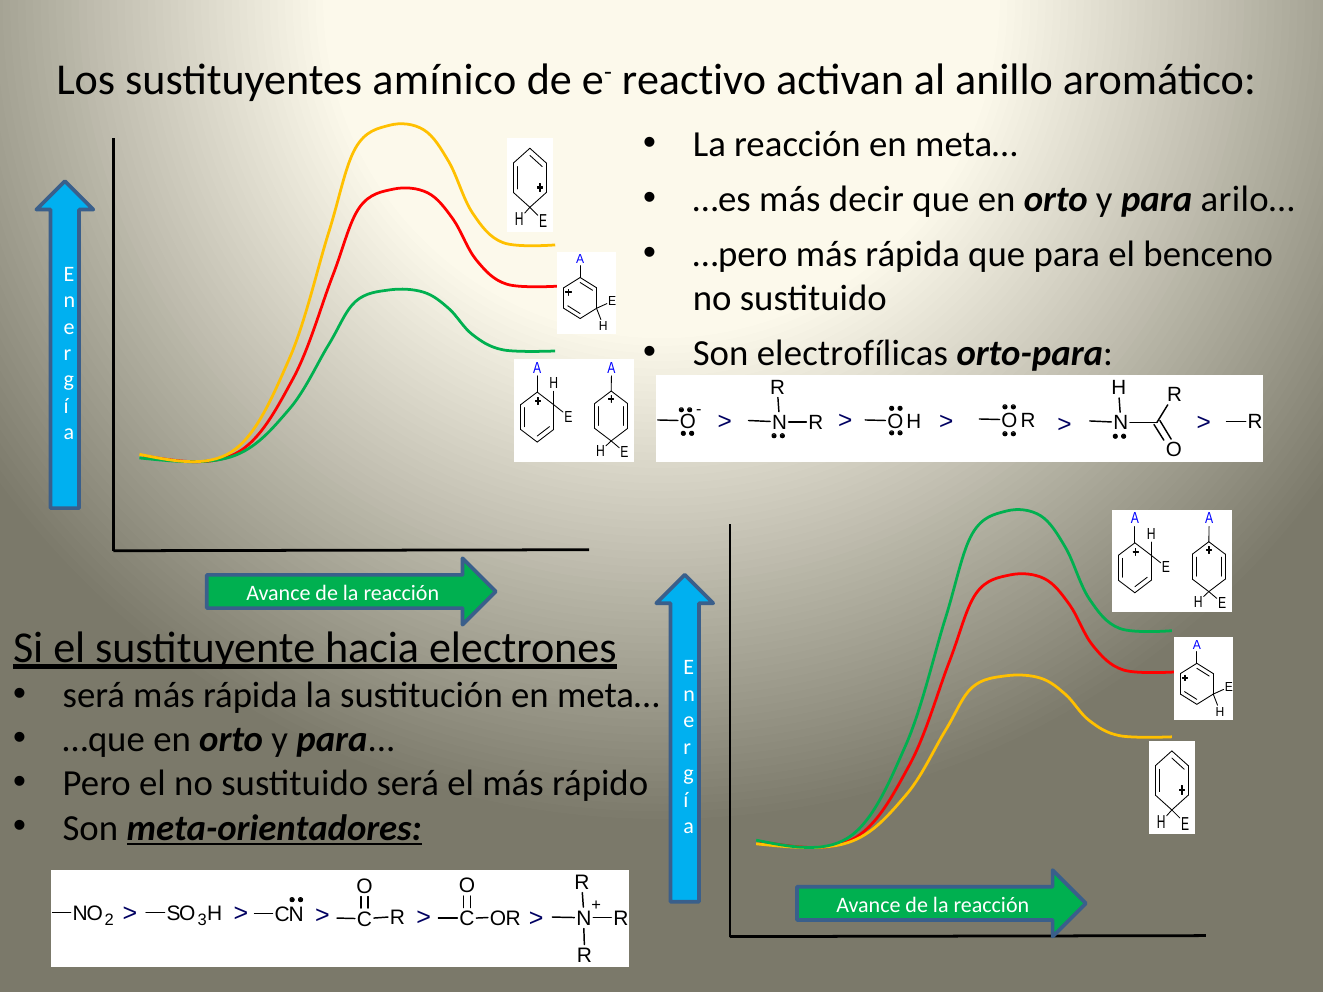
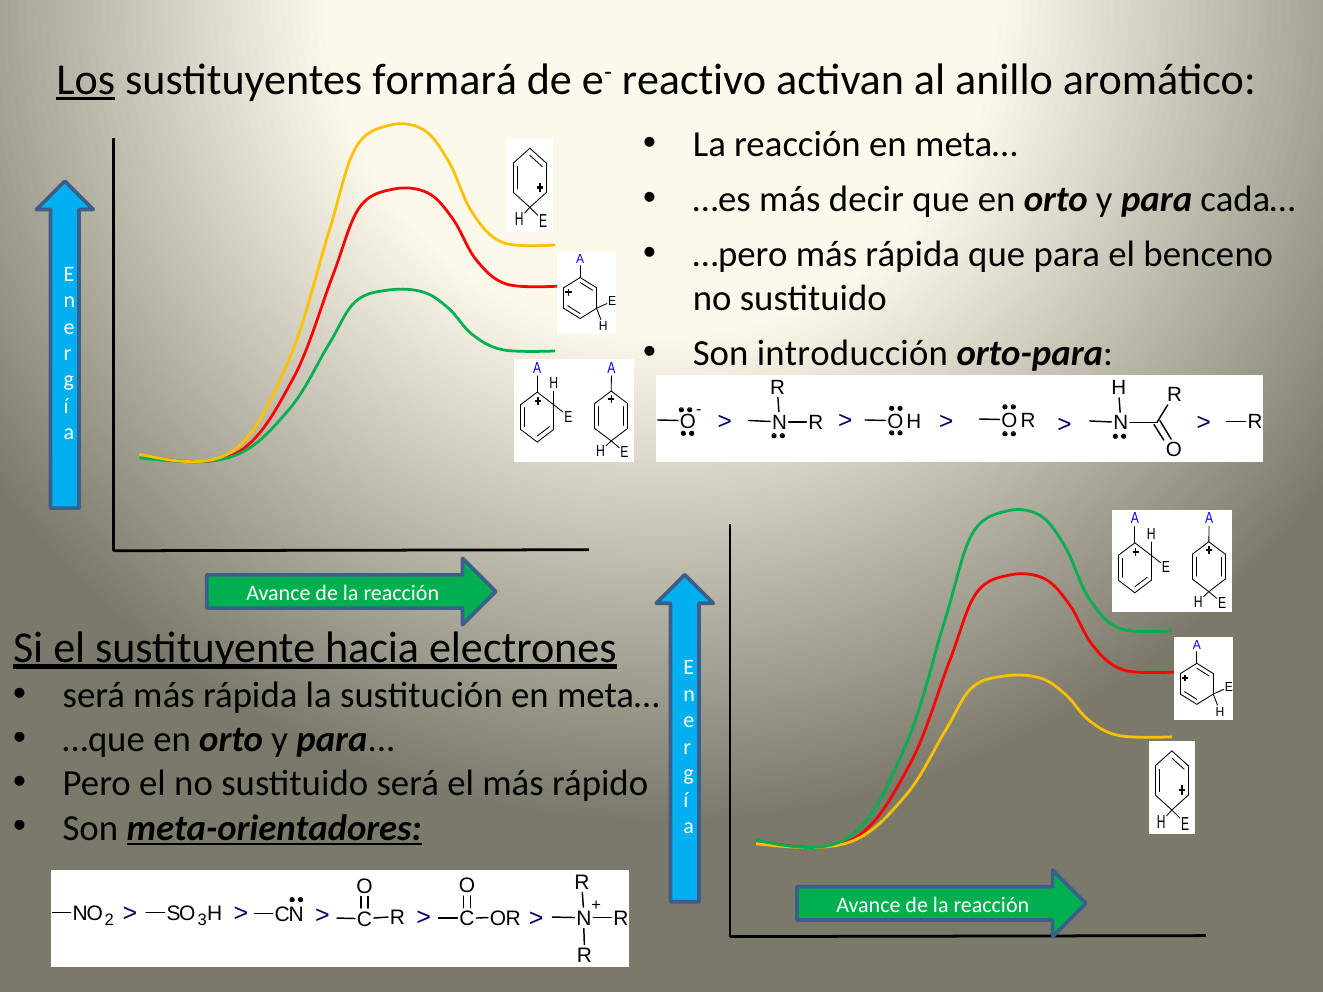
Los underline: none -> present
amínico: amínico -> formará
arilo…: arilo… -> cada…
electrofílicas: electrofílicas -> introducción
